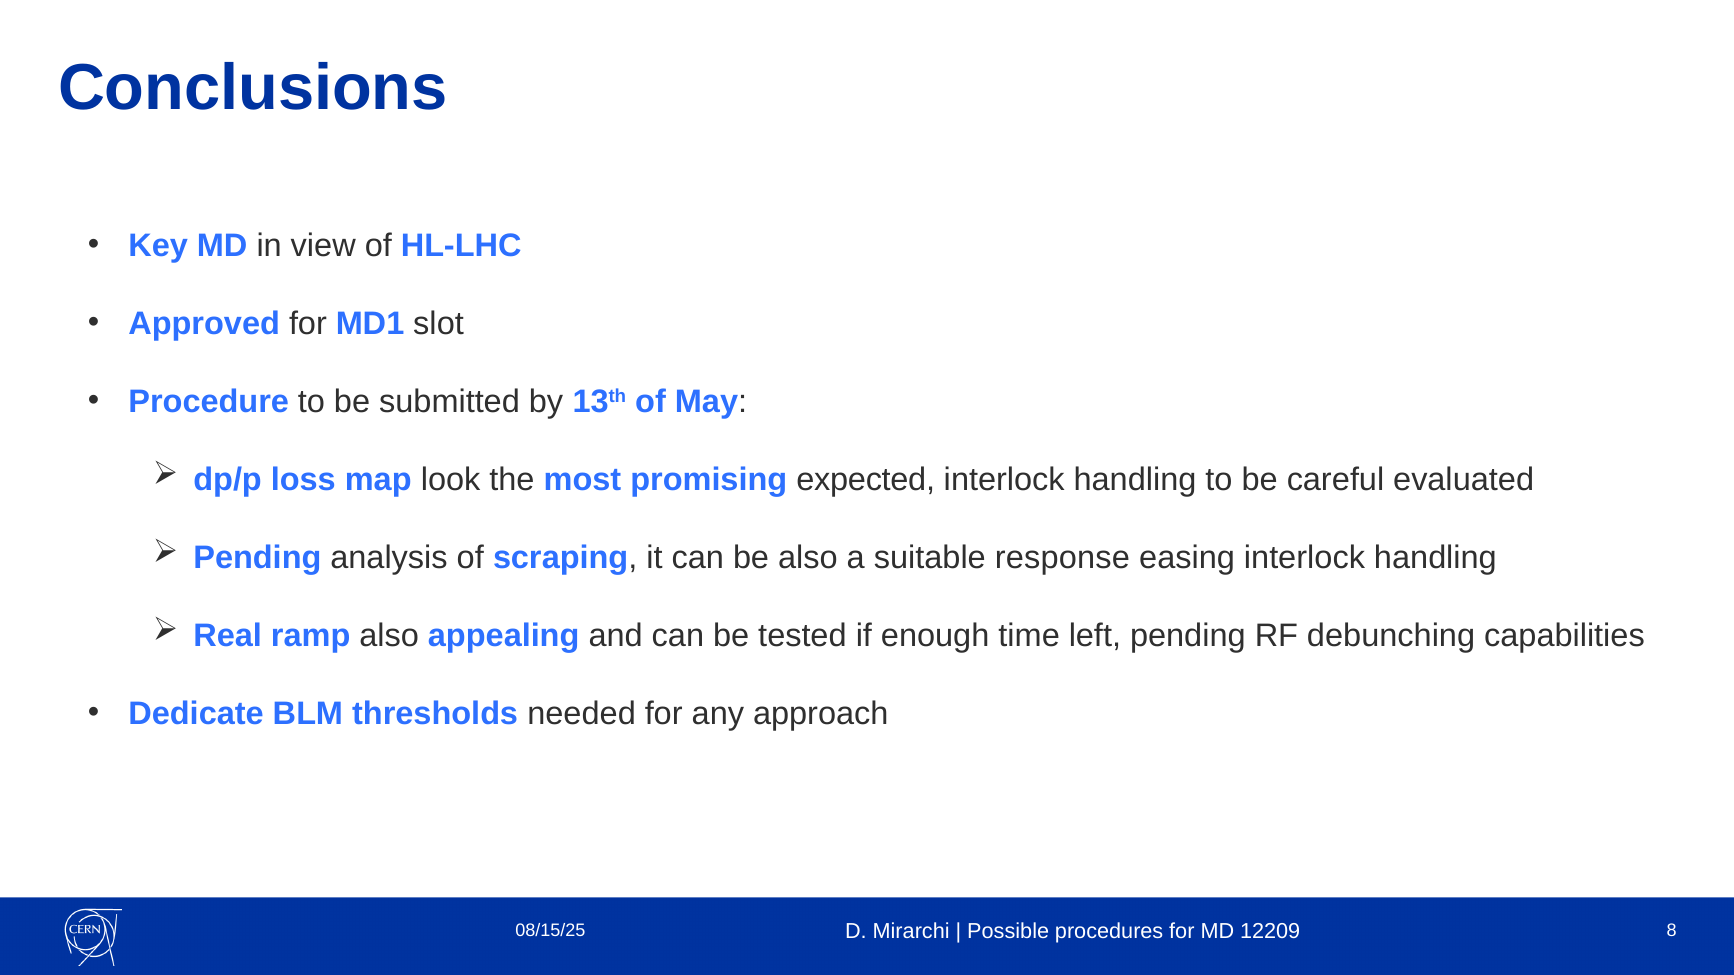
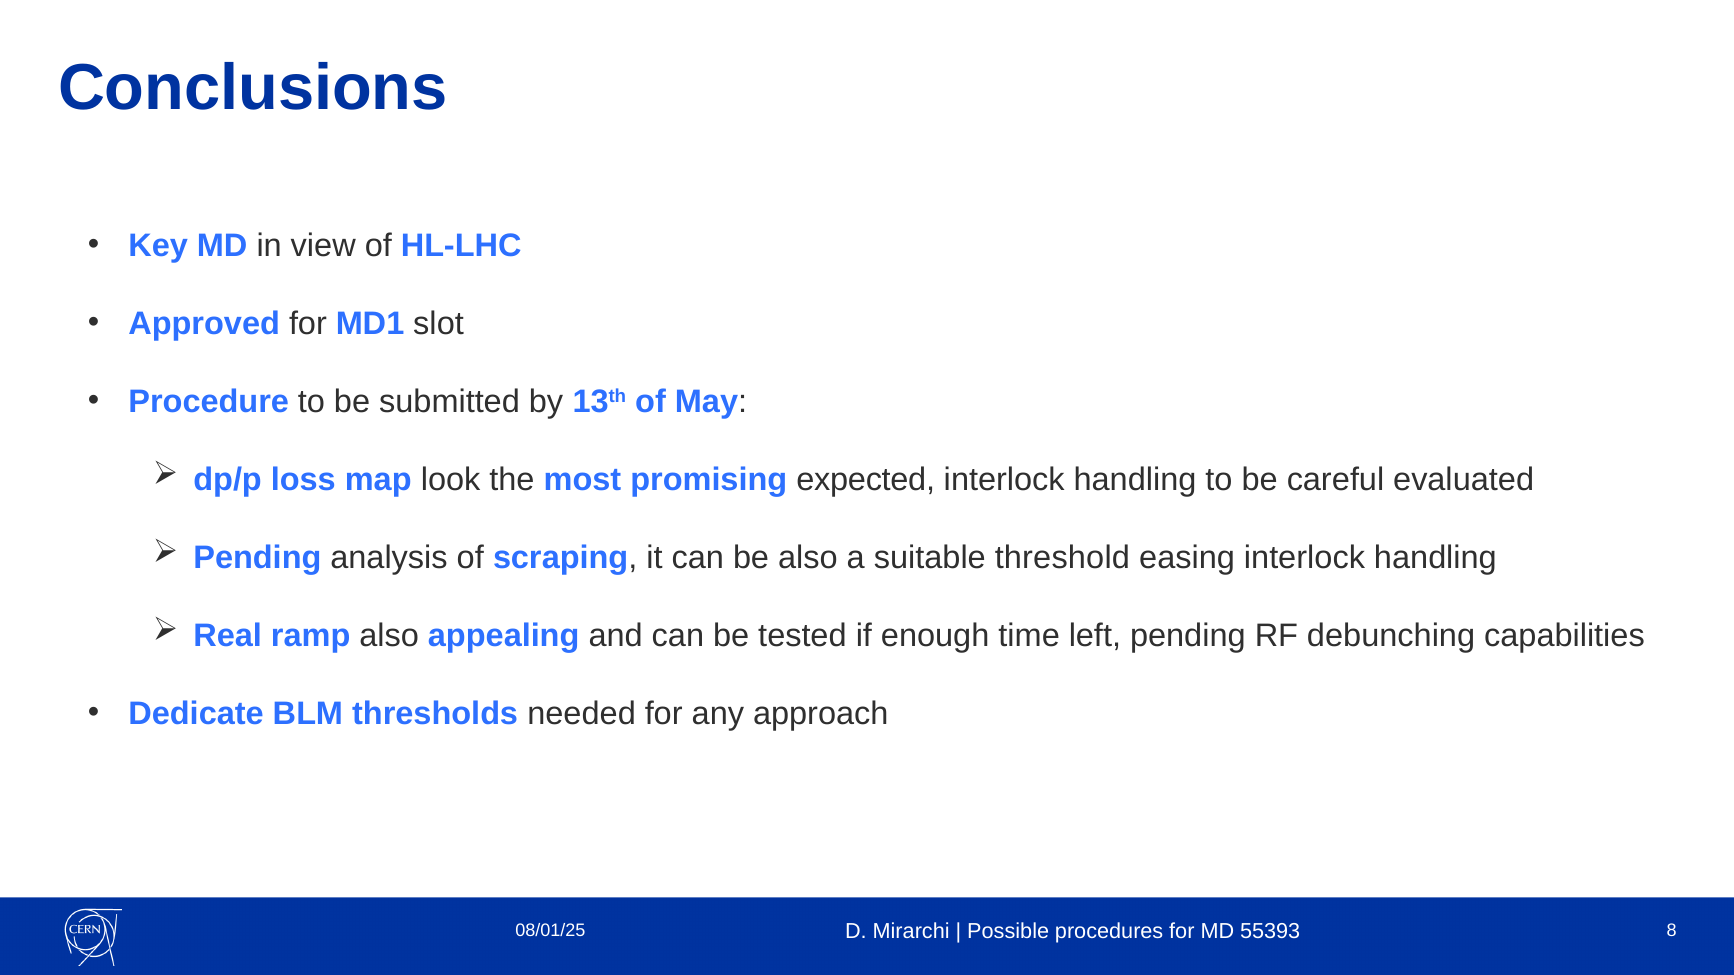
response: response -> threshold
12209: 12209 -> 55393
08/15/25: 08/15/25 -> 08/01/25
